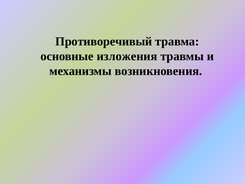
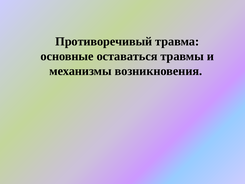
изложения: изложения -> оставаться
